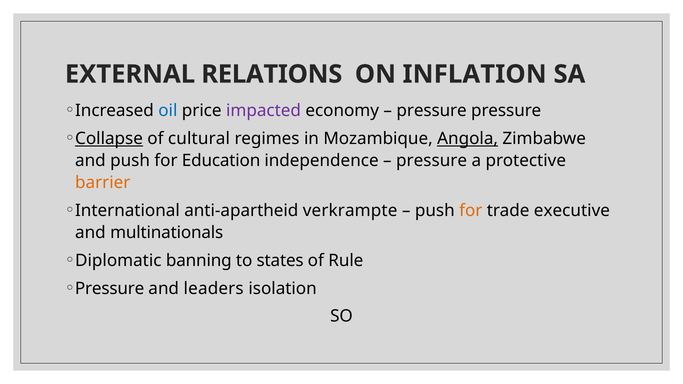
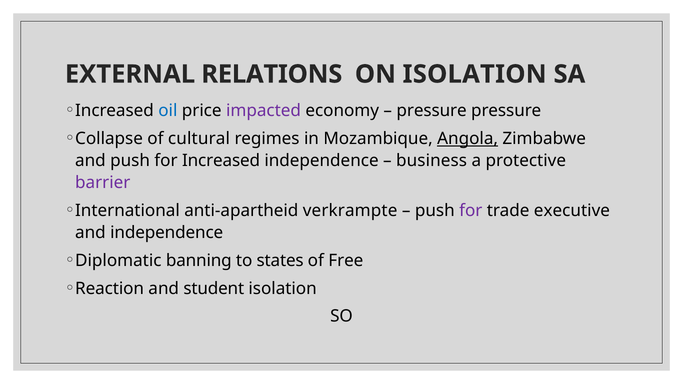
ON INFLATION: INFLATION -> ISOLATION
Collapse underline: present -> none
for Education: Education -> Increased
pressure at (432, 161): pressure -> business
barrier colour: orange -> purple
for at (471, 211) colour: orange -> purple
and multinationals: multinationals -> independence
Rule: Rule -> Free
Pressure at (110, 289): Pressure -> Reaction
leaders: leaders -> student
